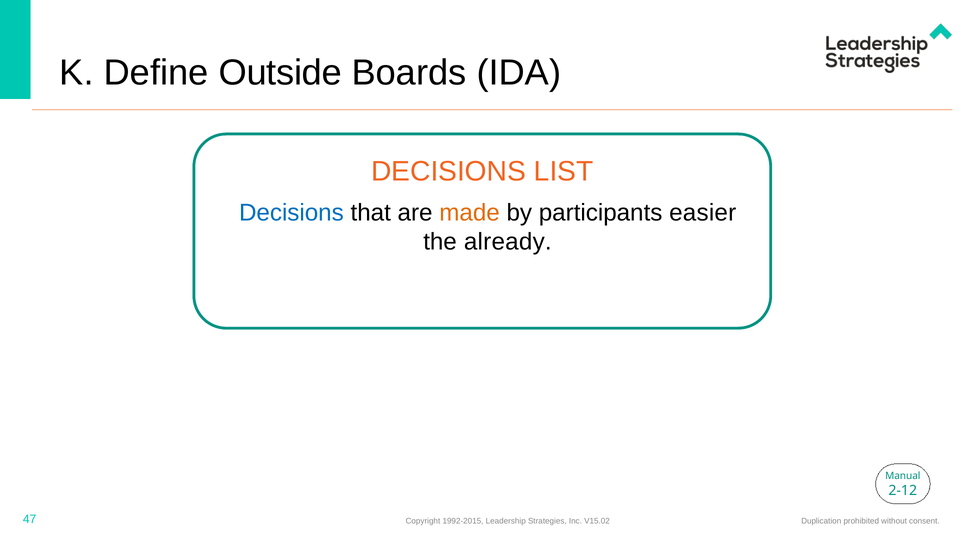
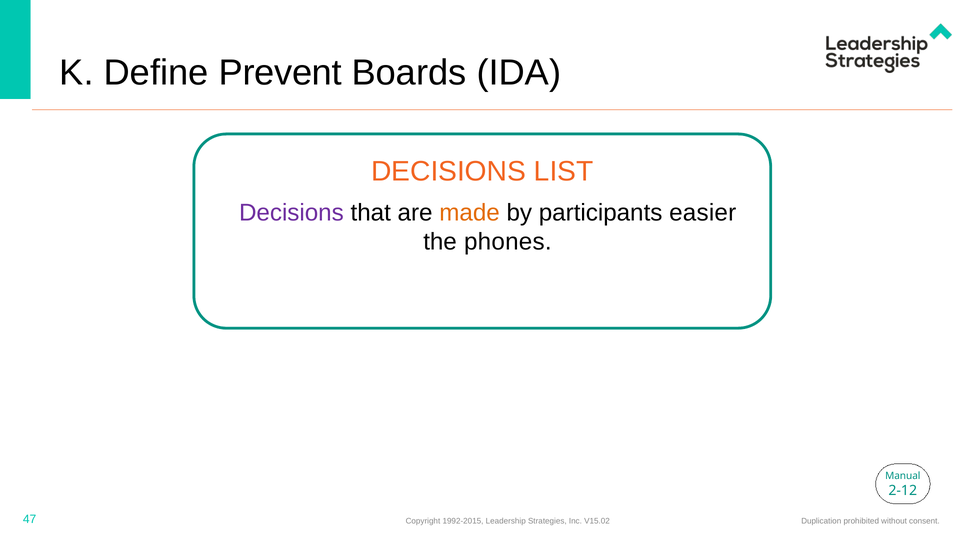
Outside: Outside -> Prevent
Decisions at (291, 213) colour: blue -> purple
already: already -> phones
